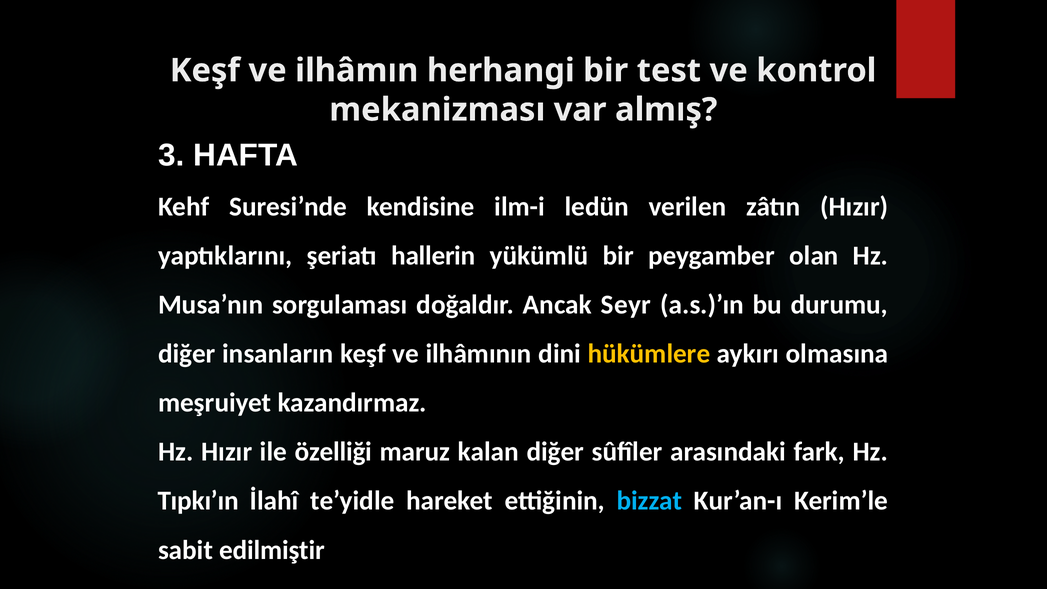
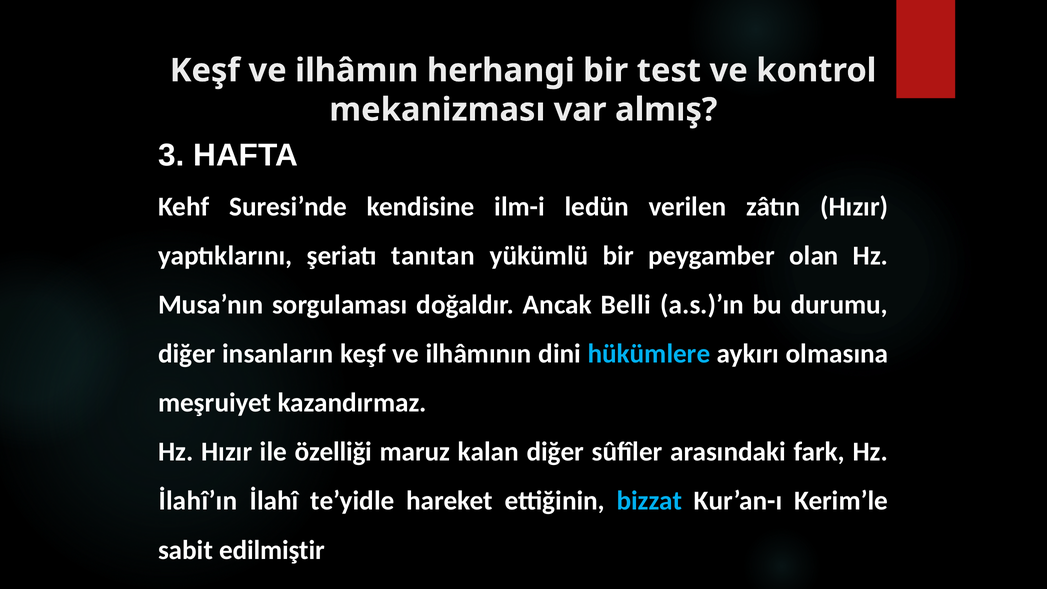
hallerin: hallerin -> tanıtan
Seyr: Seyr -> Belli
hükümlere colour: yellow -> light blue
Tıpkı’ın: Tıpkı’ın -> İlahî’ın
